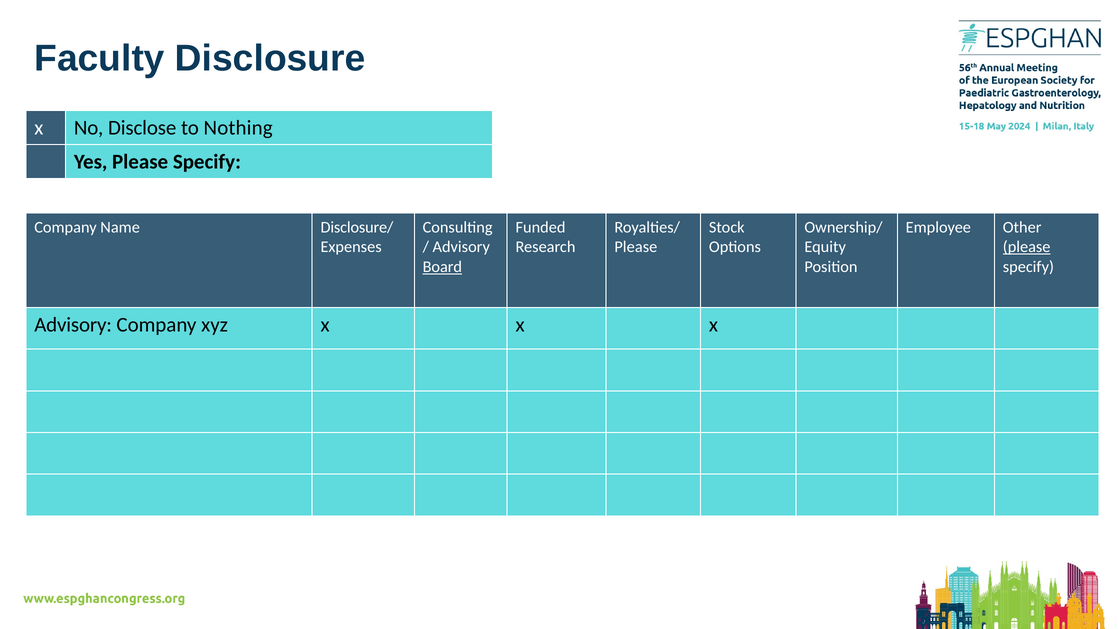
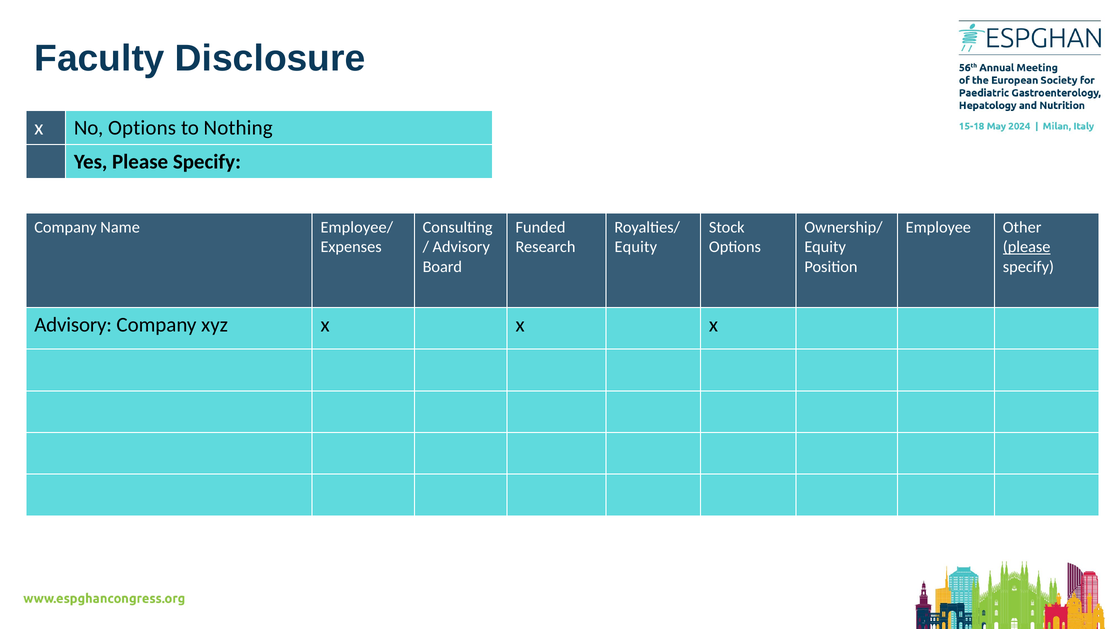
No Disclose: Disclose -> Options
Disclosure/: Disclosure/ -> Employee/
Please at (636, 247): Please -> Equity
Board underline: present -> none
